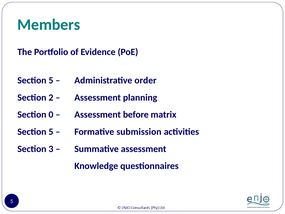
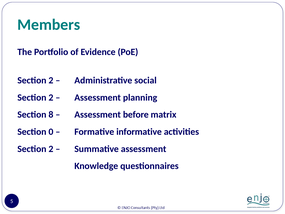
5 at (51, 80): 5 -> 2
order: order -> social
0: 0 -> 8
5 at (51, 132): 5 -> 0
submission: submission -> informative
3 at (51, 149): 3 -> 2
